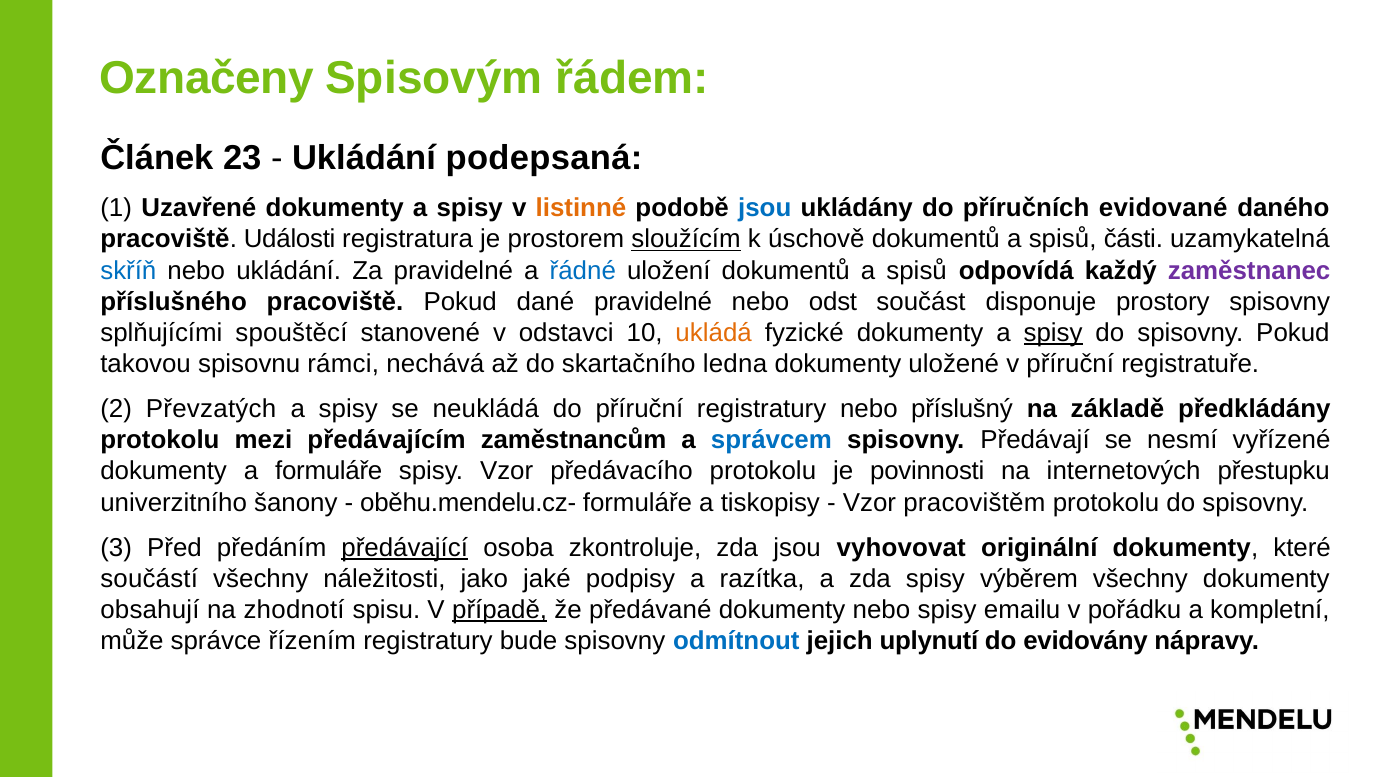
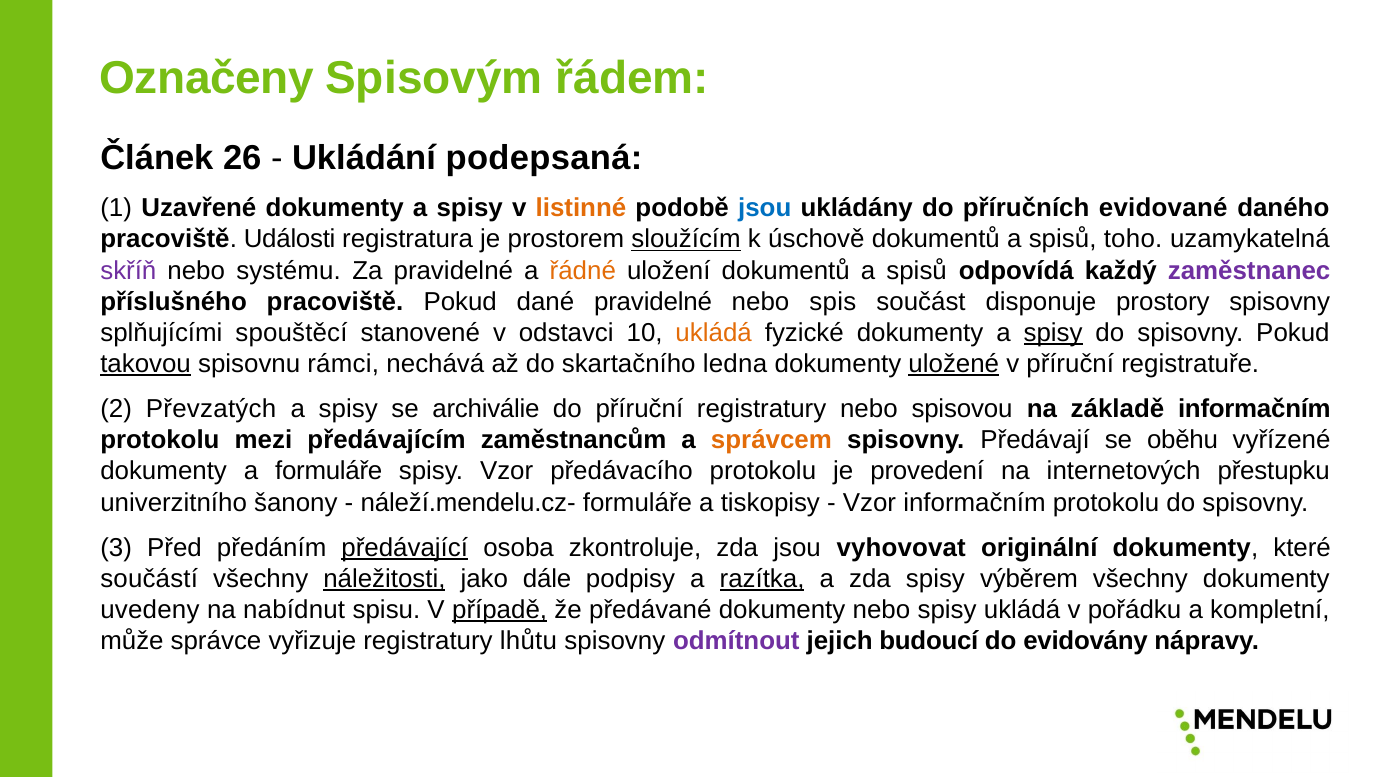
23: 23 -> 26
části: části -> toho
skříň colour: blue -> purple
nebo ukládání: ukládání -> systému
řádné colour: blue -> orange
odst: odst -> spis
takovou underline: none -> present
uložené underline: none -> present
neukládá: neukládá -> archiválie
příslušný: příslušný -> spisovou
základě předkládány: předkládány -> informačním
správcem colour: blue -> orange
nesmí: nesmí -> oběhu
povinnosti: povinnosti -> provedení
oběhu.mendelu.cz-: oběhu.mendelu.cz- -> náleží.mendelu.cz-
Vzor pracovištěm: pracovištěm -> informačním
náležitosti underline: none -> present
jaké: jaké -> dále
razítka underline: none -> present
obsahují: obsahují -> uvedeny
zhodnotí: zhodnotí -> nabídnut
spisy emailu: emailu -> ukládá
řízením: řízením -> vyřizuje
bude: bude -> lhůtu
odmítnout colour: blue -> purple
uplynutí: uplynutí -> budoucí
